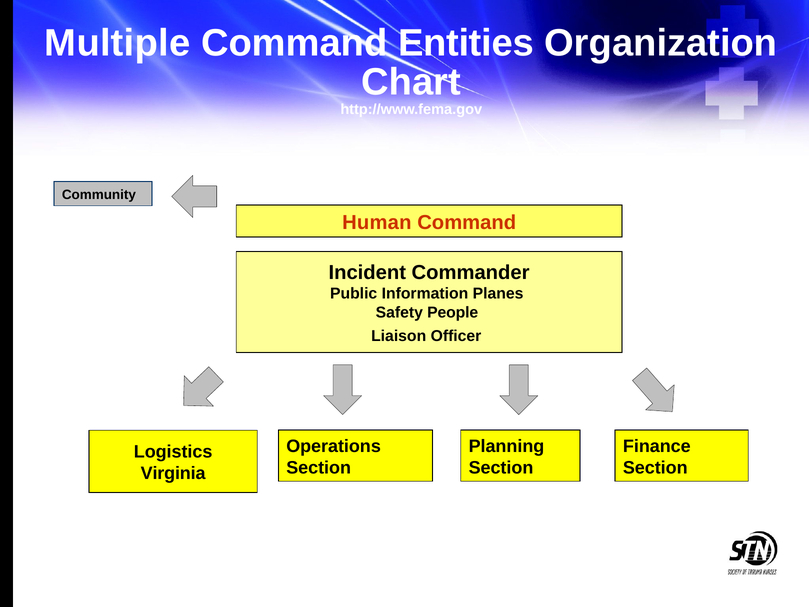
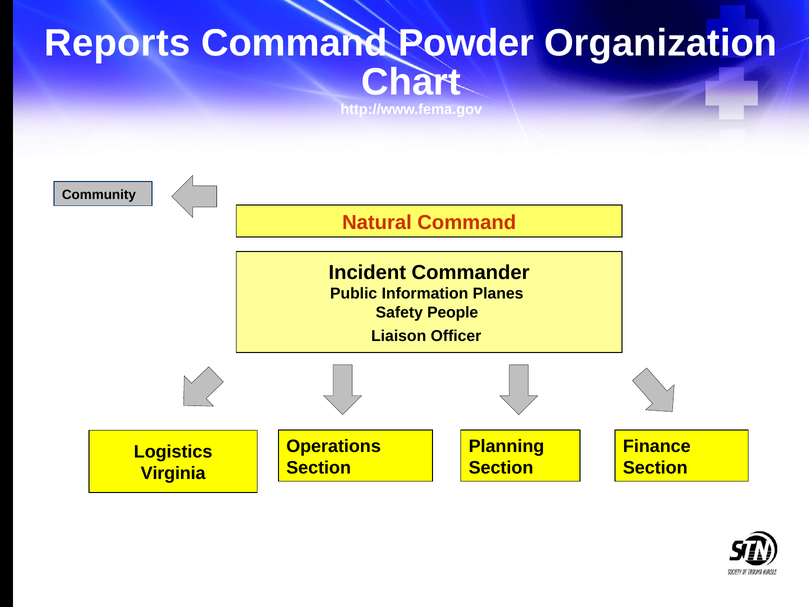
Multiple: Multiple -> Reports
Entities: Entities -> Powder
Human: Human -> Natural
